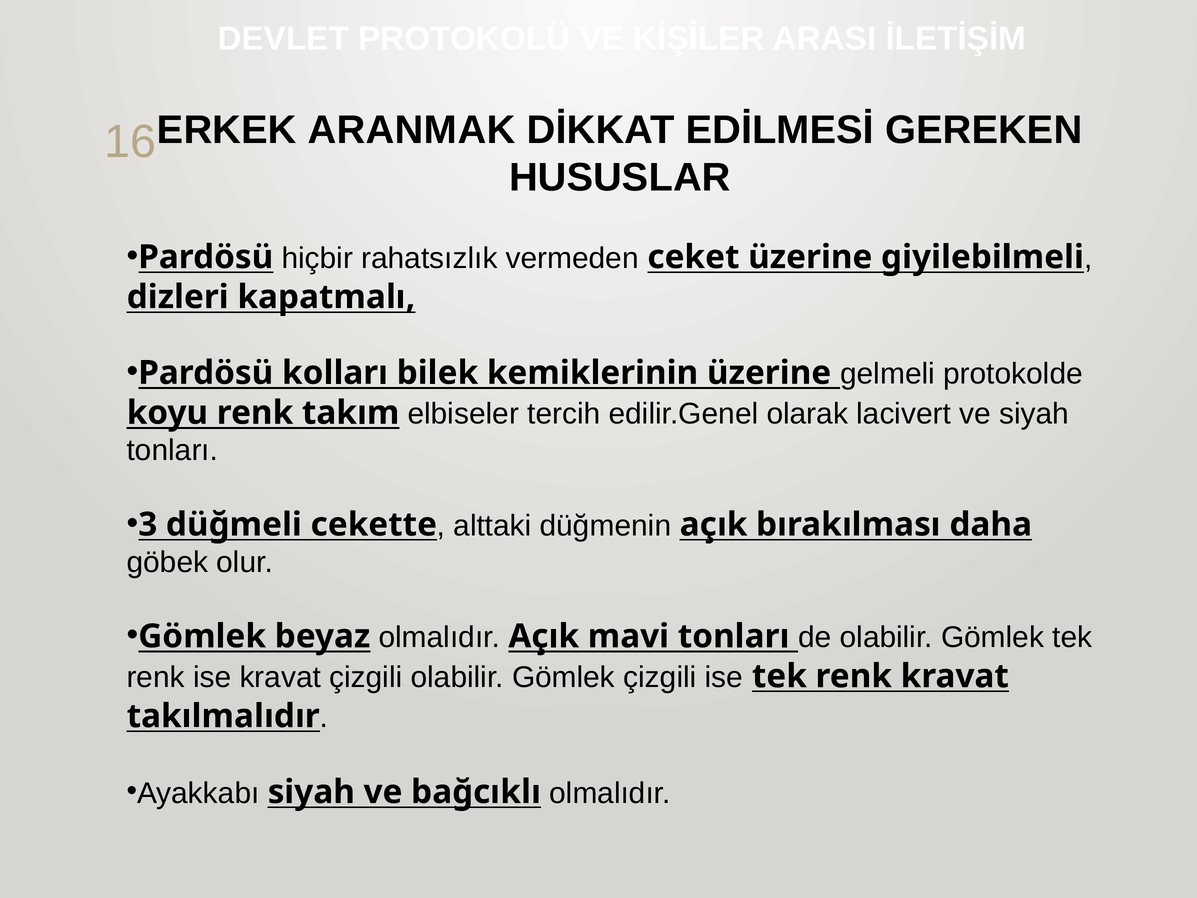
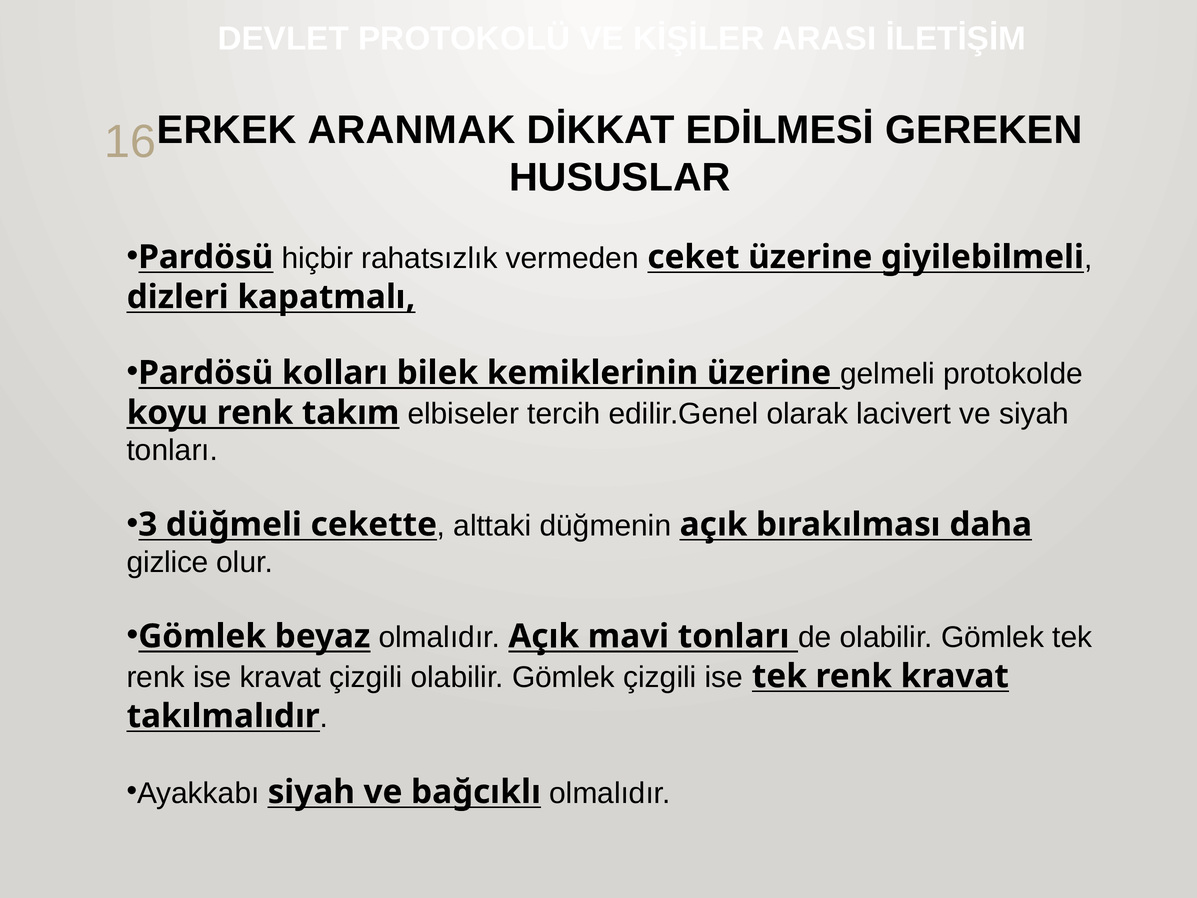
göbek: göbek -> gizlice
